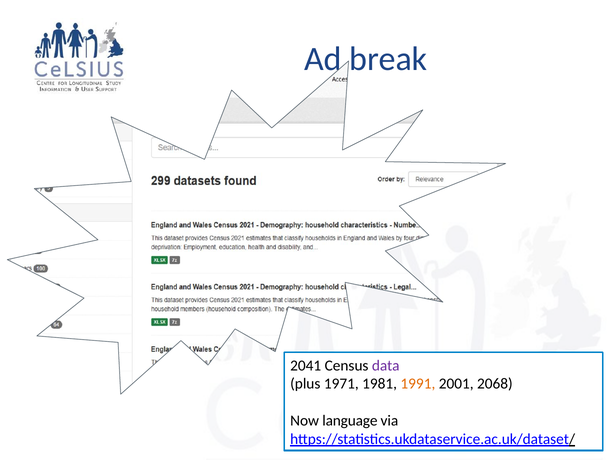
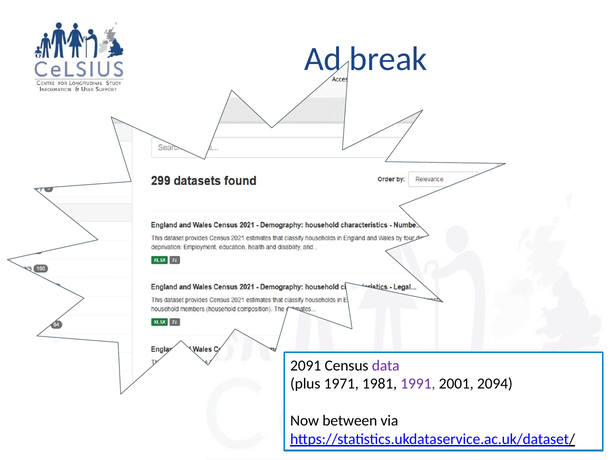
2041: 2041 -> 2091
1991 colour: orange -> purple
2068: 2068 -> 2094
language: language -> between
